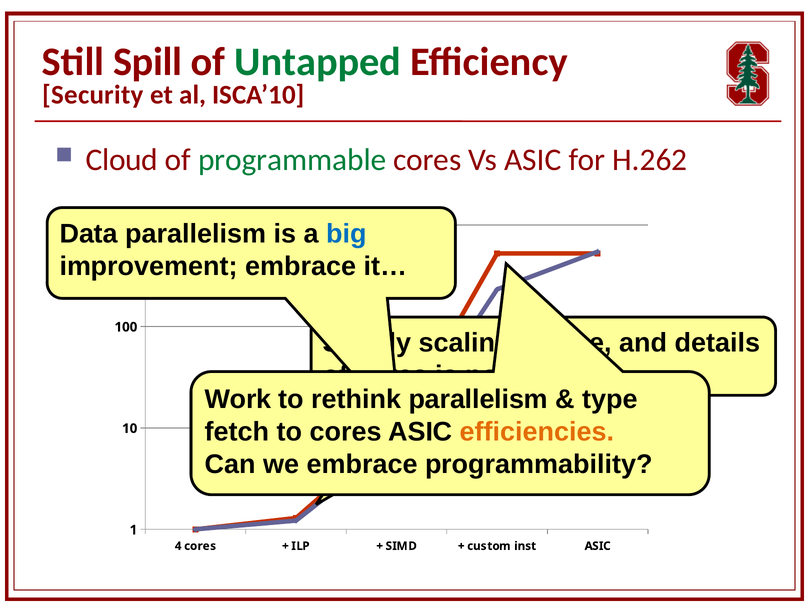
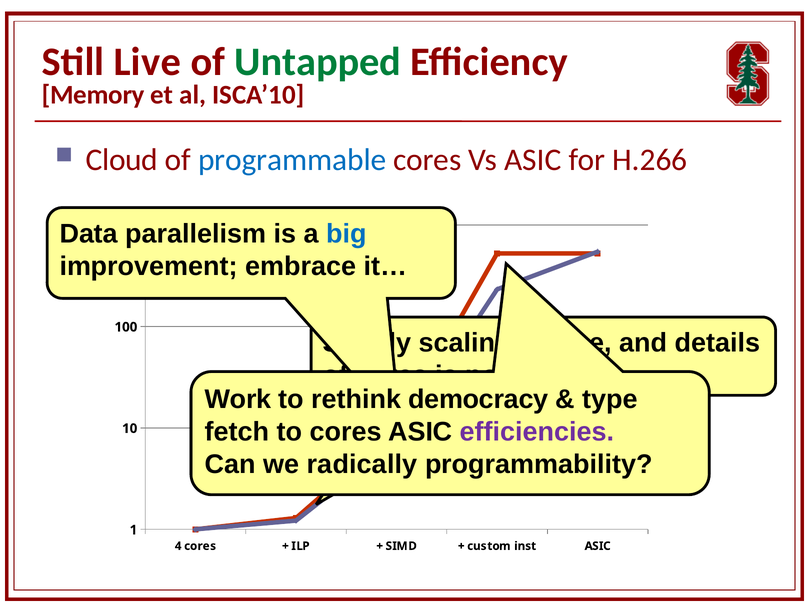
Spill: Spill -> Live
Security: Security -> Memory
programmable colour: green -> blue
H.262: H.262 -> H.266
rethink parallelism: parallelism -> democracy
efficiencies colour: orange -> purple
we embrace: embrace -> radically
